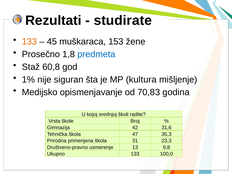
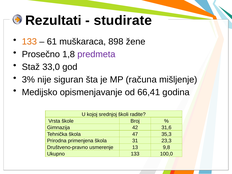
45: 45 -> 61
153: 153 -> 898
predmeta colour: blue -> purple
60,8: 60,8 -> 33,0
1%: 1% -> 3%
kultura: kultura -> računa
70,83: 70,83 -> 66,41
